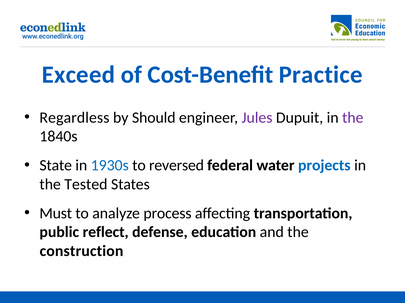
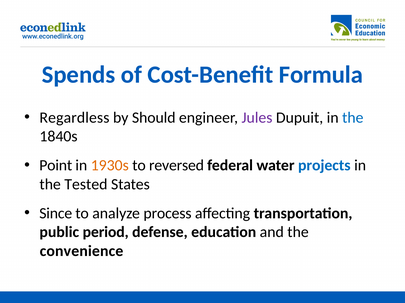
Exceed: Exceed -> Spends
Practice: Practice -> Formula
the at (353, 118) colour: purple -> blue
State: State -> Point
1930s colour: blue -> orange
Must: Must -> Since
reflect: reflect -> period
construction: construction -> convenience
